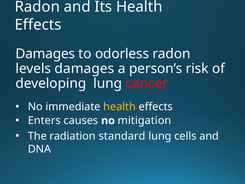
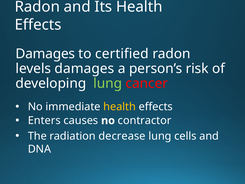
odorless: odorless -> certified
lung at (108, 83) colour: white -> light green
mitigation: mitigation -> contractor
standard: standard -> decrease
